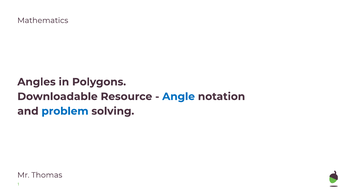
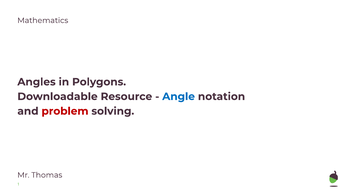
problem colour: blue -> red
